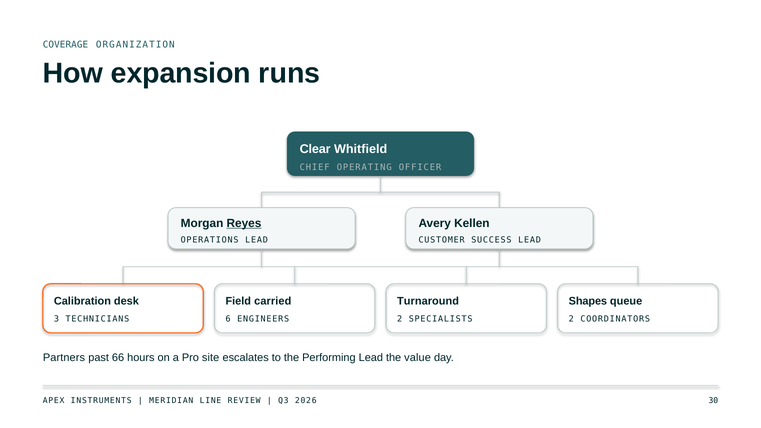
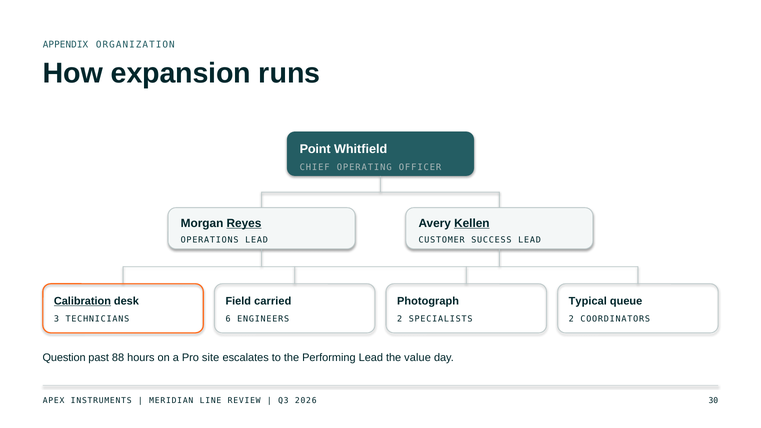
COVERAGE: COVERAGE -> APPENDIX
Clear: Clear -> Point
Kellen underline: none -> present
Calibration underline: none -> present
Turnaround: Turnaround -> Photograph
Shapes: Shapes -> Typical
Partners: Partners -> Question
66: 66 -> 88
